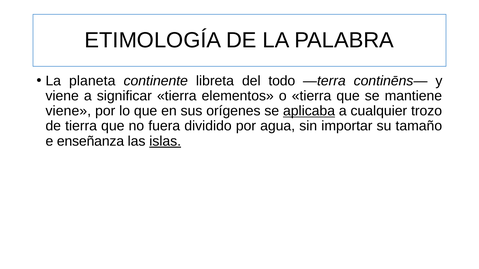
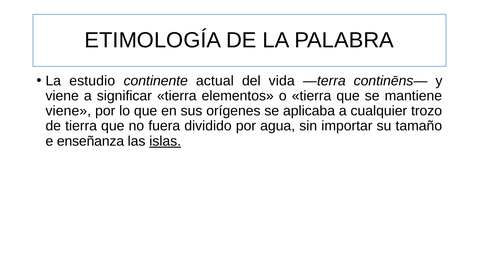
planeta: planeta -> estudio
libreta: libreta -> actual
todo: todo -> vida
aplicaba underline: present -> none
